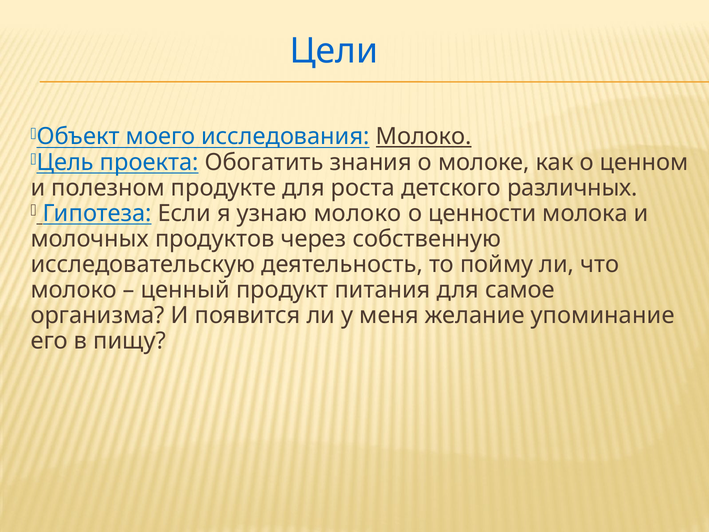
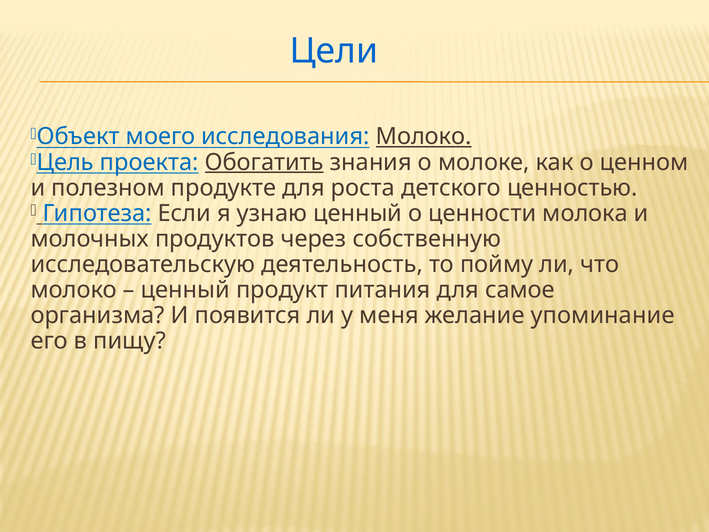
Обогатить underline: none -> present
различных: различных -> ценностью
узнаю молоко: молоко -> ценный
